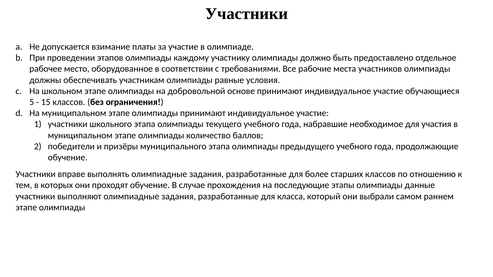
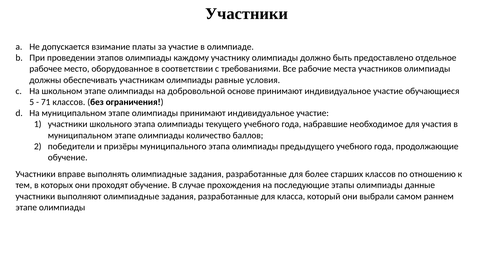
15: 15 -> 71
